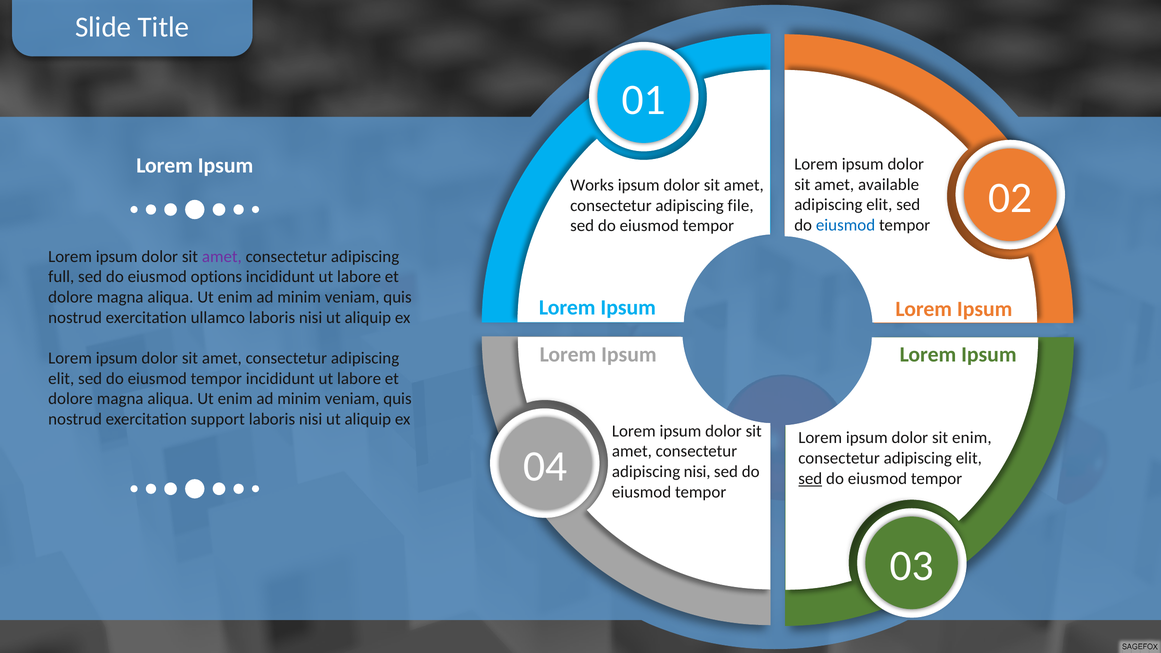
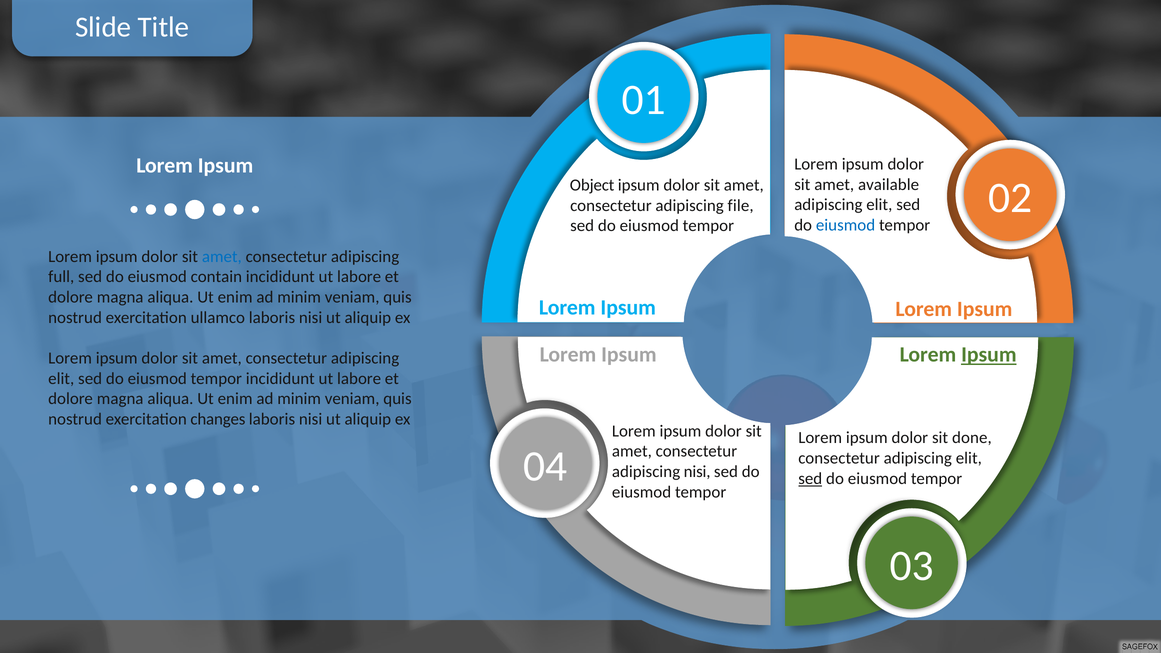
Works: Works -> Object
amet at (222, 256) colour: purple -> blue
options: options -> contain
Ipsum at (989, 355) underline: none -> present
support: support -> changes
sit enim: enim -> done
